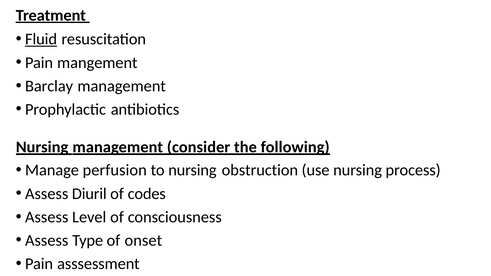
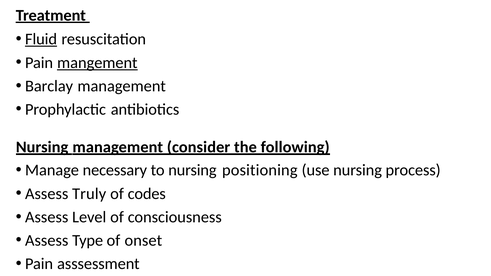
mangement underline: none -> present
perfusion: perfusion -> necessary
obstruction: obstruction -> positioning
Diuril: Diuril -> Truly
